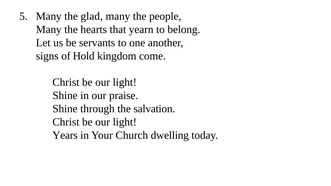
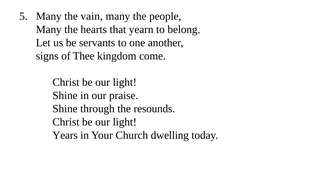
glad: glad -> vain
Hold: Hold -> Thee
salvation: salvation -> resounds
